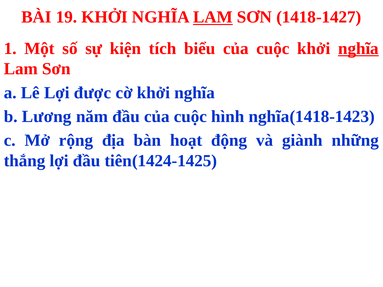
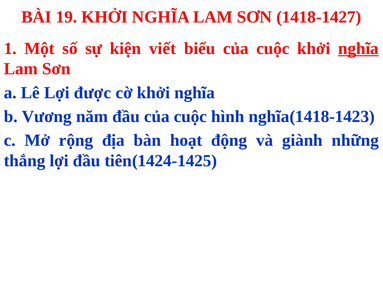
LAM at (213, 17) underline: present -> none
tích: tích -> viết
Lương: Lương -> Vương
